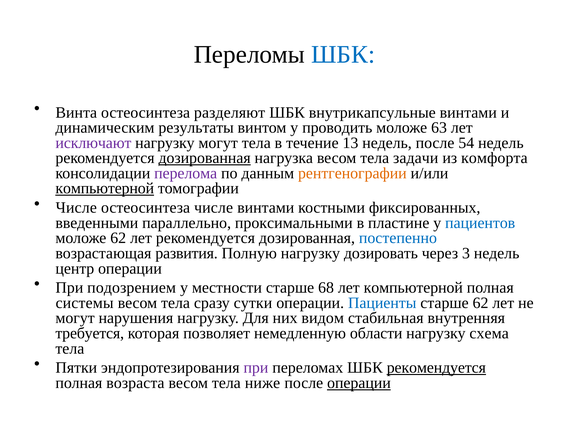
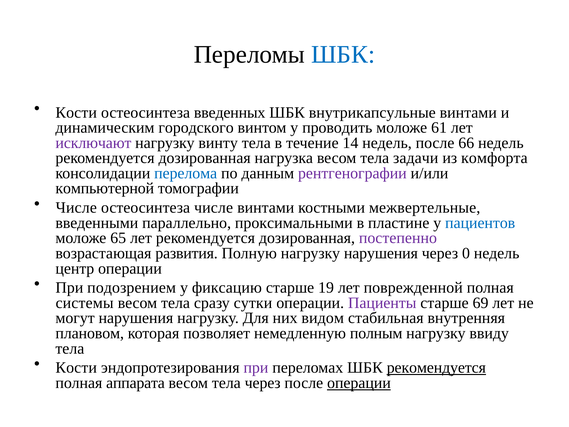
Винта at (76, 112): Винта -> Кости
разделяют: разделяют -> введенных
результаты: результаты -> городского
63: 63 -> 61
нагрузку могут: могут -> винту
13: 13 -> 14
54: 54 -> 66
дозированная at (205, 158) underline: present -> none
перелома colour: purple -> blue
рентгенографии colour: orange -> purple
компьютерной at (105, 188) underline: present -> none
фиксированных: фиксированных -> межвертельные
моложе 62: 62 -> 65
постепенно colour: blue -> purple
нагрузку дозировать: дозировать -> нарушения
3: 3 -> 0
местности: местности -> фиксацию
68: 68 -> 19
лет компьютерной: компьютерной -> поврежденной
Пациенты colour: blue -> purple
старше 62: 62 -> 69
требуется: требуется -> плановом
области: области -> полным
схема: схема -> ввиду
Пятки at (76, 367): Пятки -> Кости
возраста: возраста -> аппарата
тела ниже: ниже -> через
